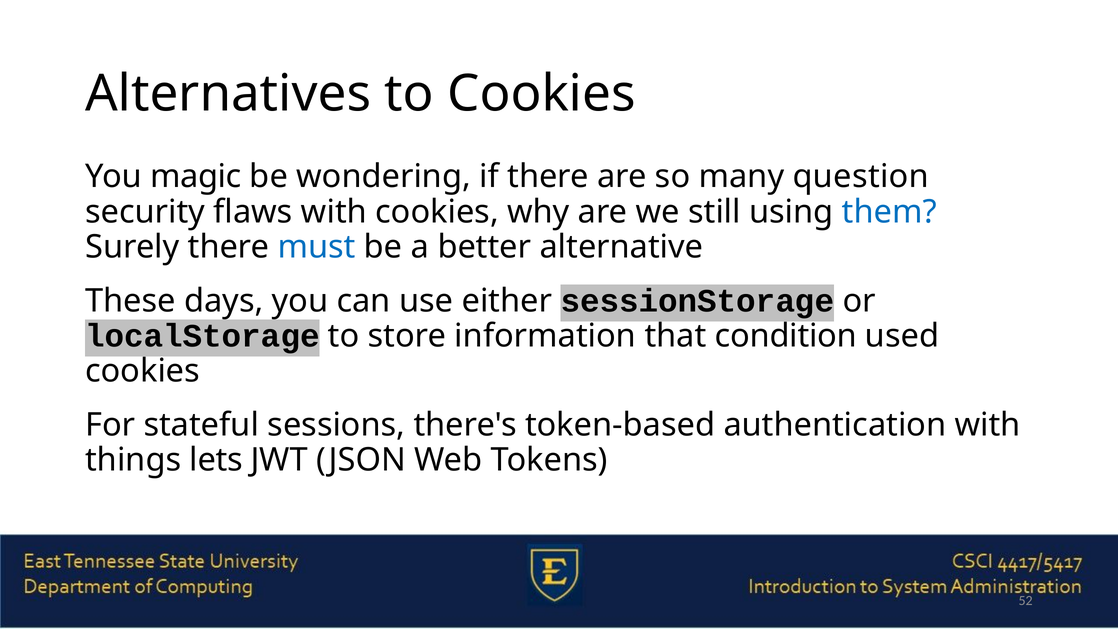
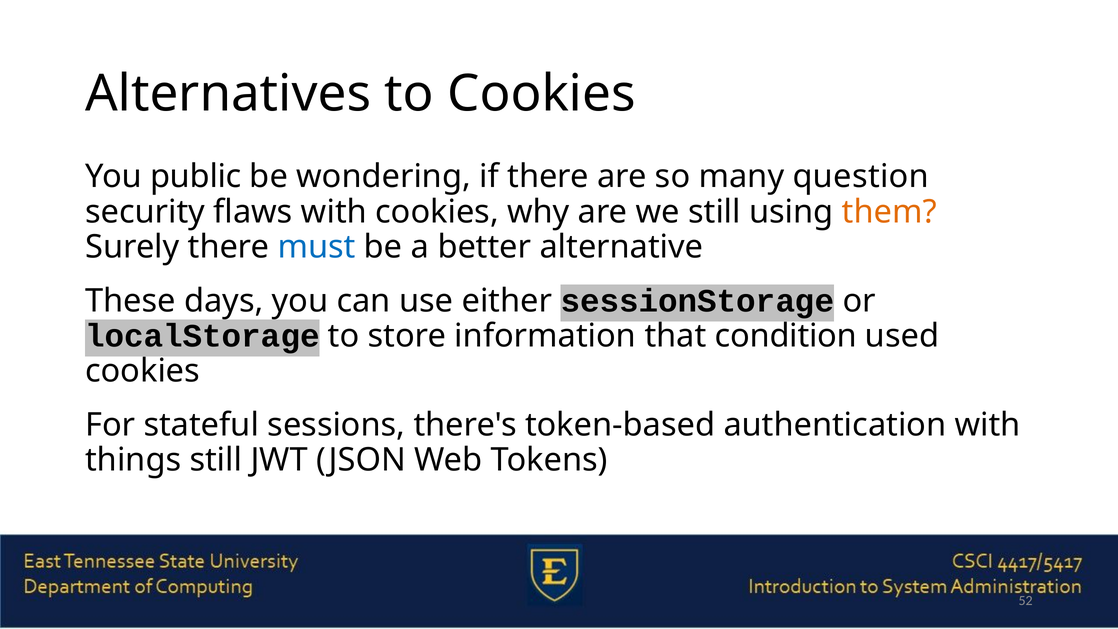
magic: magic -> public
them colour: blue -> orange
things lets: lets -> still
